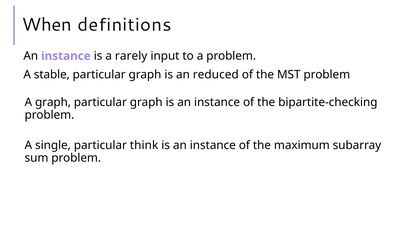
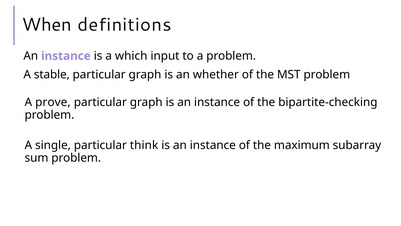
rarely: rarely -> which
reduced: reduced -> whether
A graph: graph -> prove
